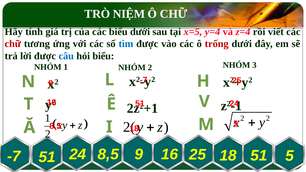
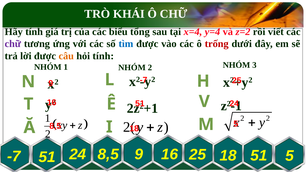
NIỆM: NIỆM -> KHÁI
biểu dưới: dưới -> tổng
x=5: x=5 -> x=4
z=4: z=4 -> z=2
chữ at (13, 44) colour: red -> purple
câu colour: blue -> orange
hỏi biểu: biểu -> tính
